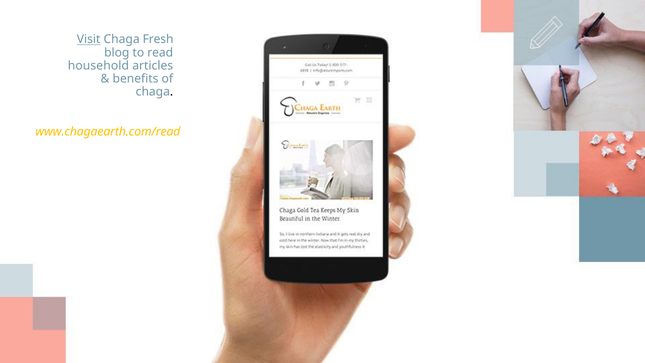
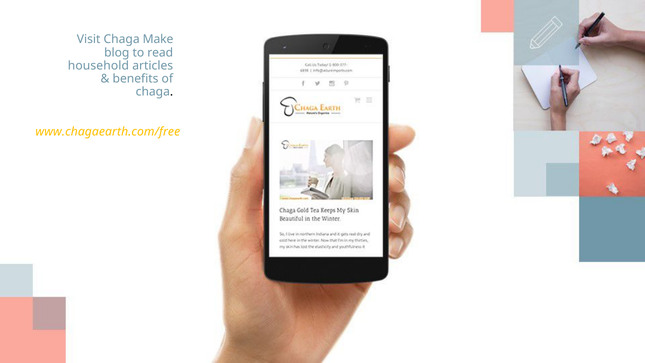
Visit underline: present -> none
Fresh: Fresh -> Make
www.chagaearth.com/read: www.chagaearth.com/read -> www.chagaearth.com/free
